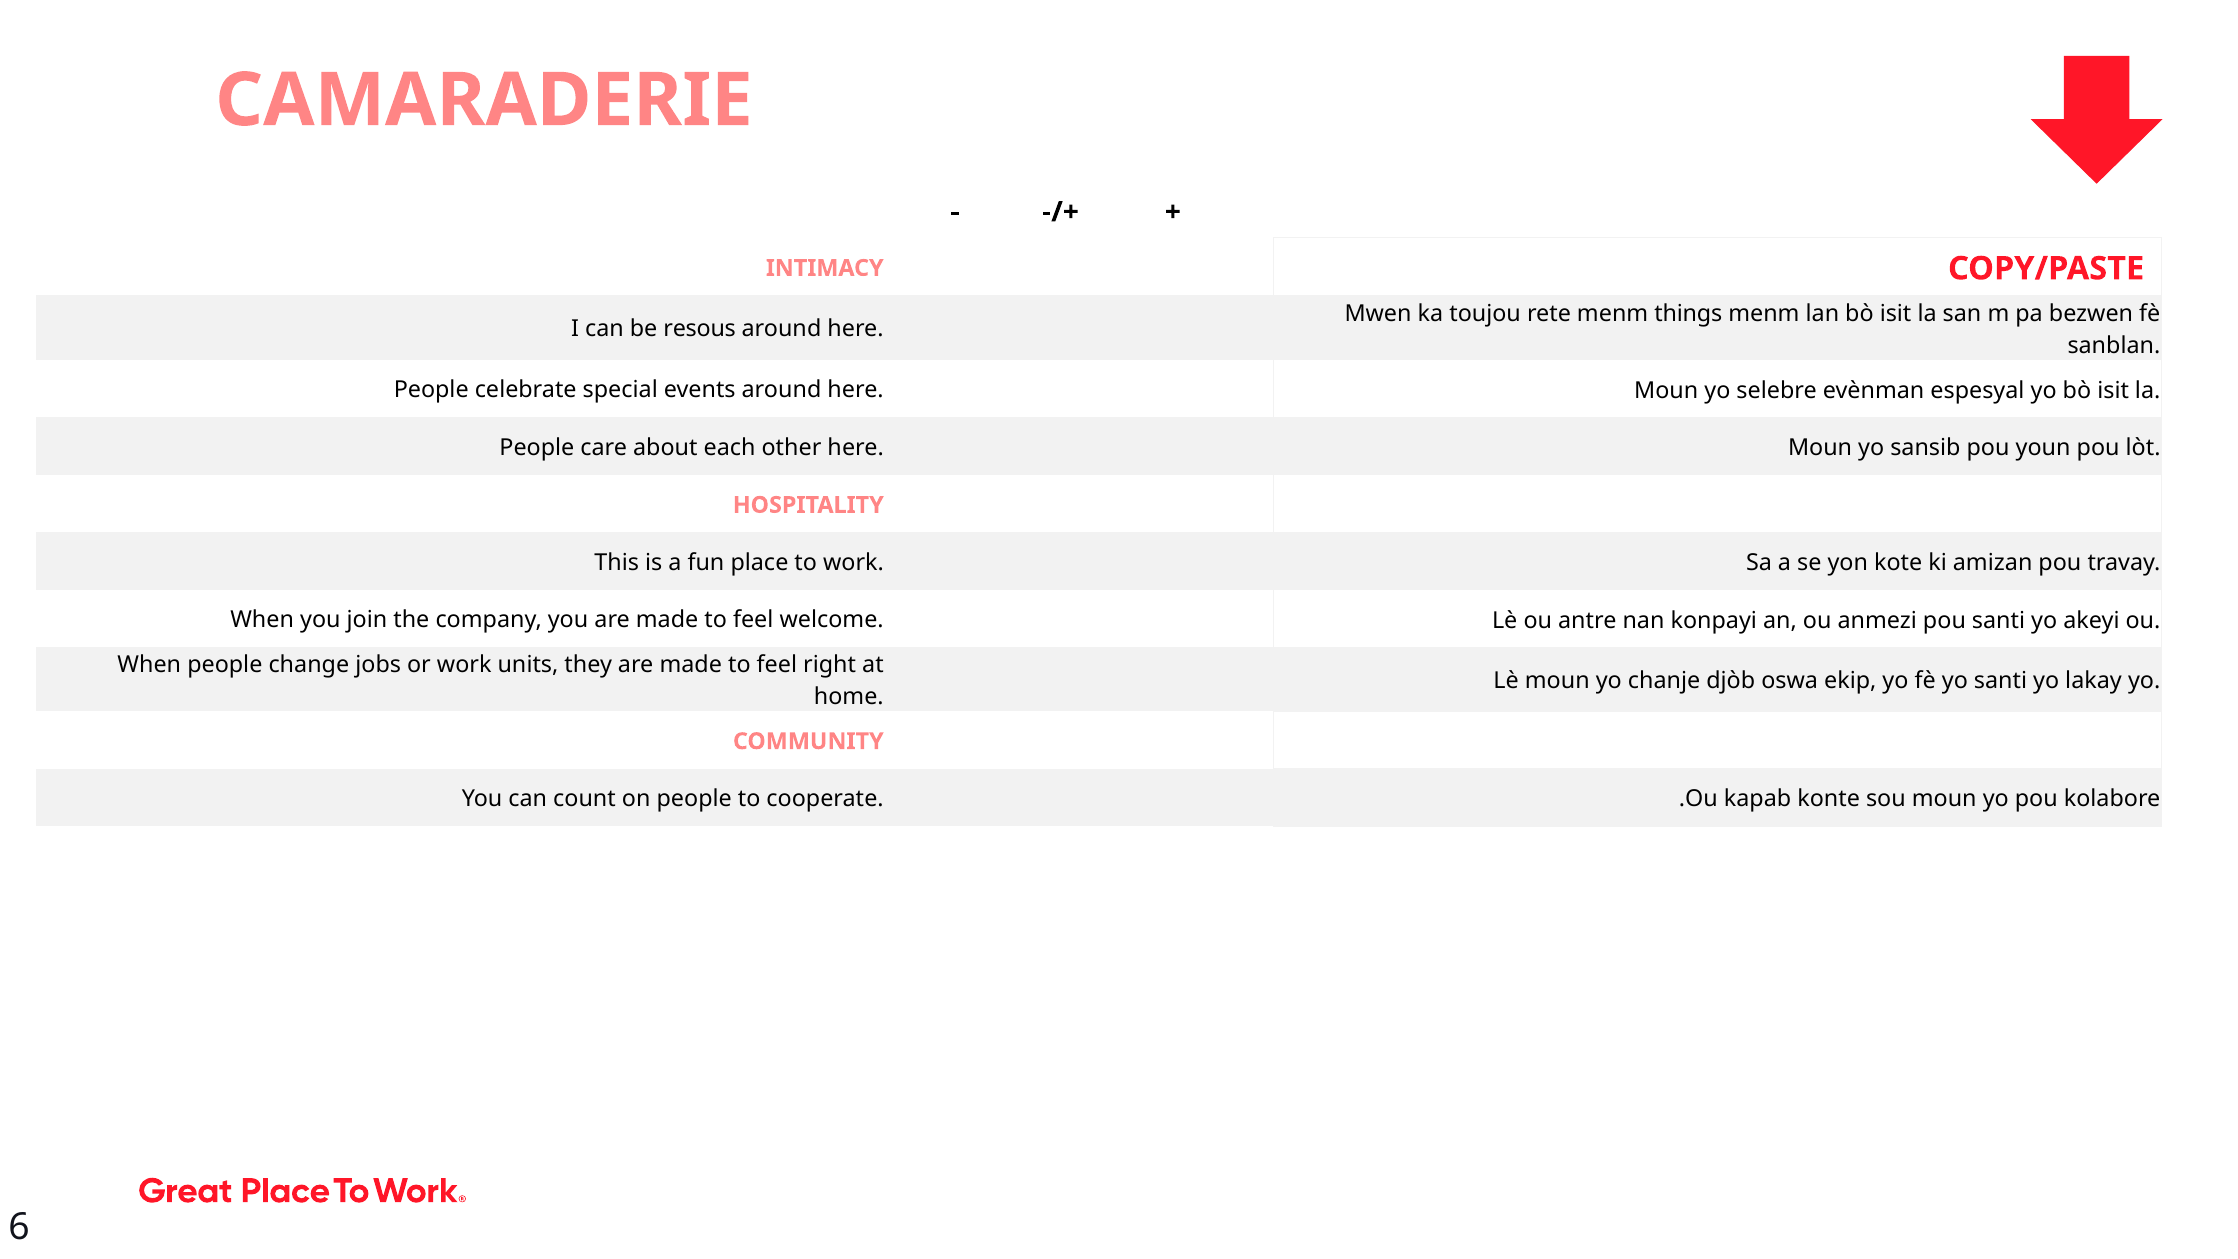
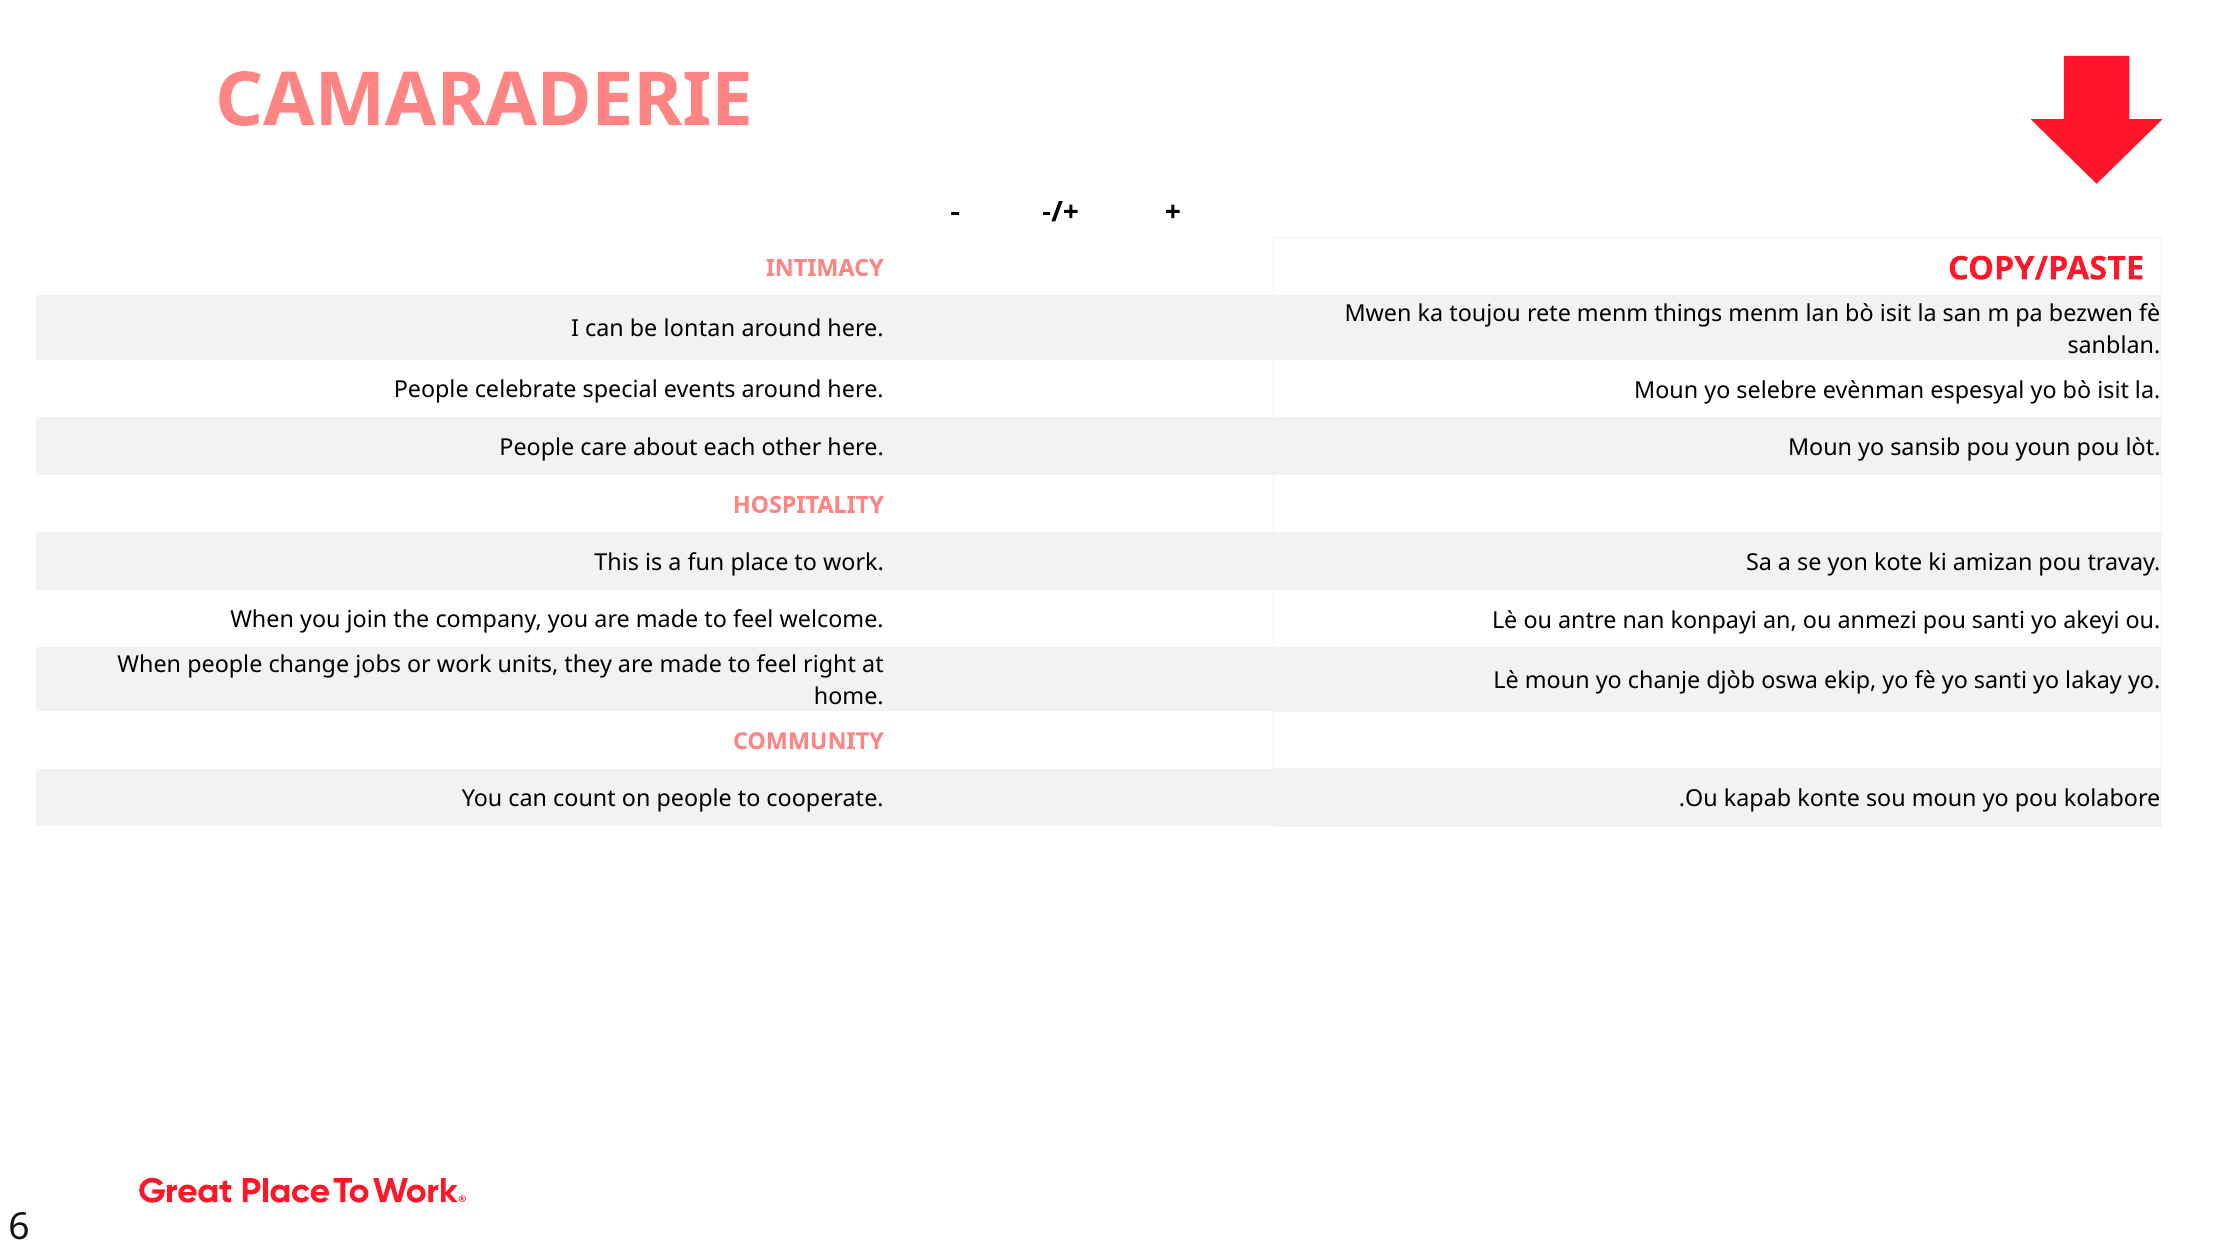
resous: resous -> lontan
